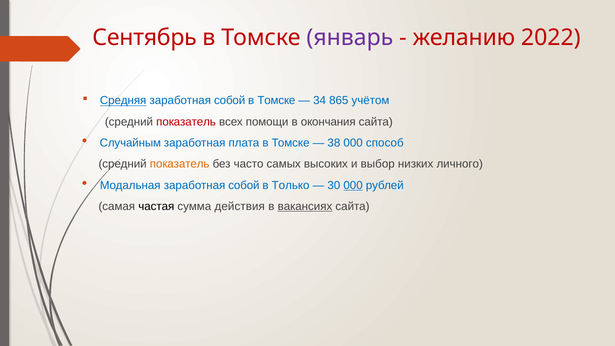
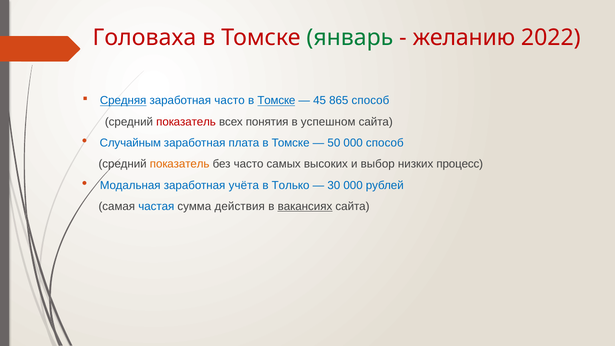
Сентябрь: Сентябрь -> Головаха
январь colour: purple -> green
собой at (230, 101): собой -> часто
Томске at (276, 101) underline: none -> present
34: 34 -> 45
865 учётом: учётом -> способ
помощи: помощи -> понятия
окончания: окончания -> успешном
38: 38 -> 50
личного: личного -> процесс
Модальная заработная собой: собой -> учёта
000 at (353, 185) underline: present -> none
частая colour: black -> blue
